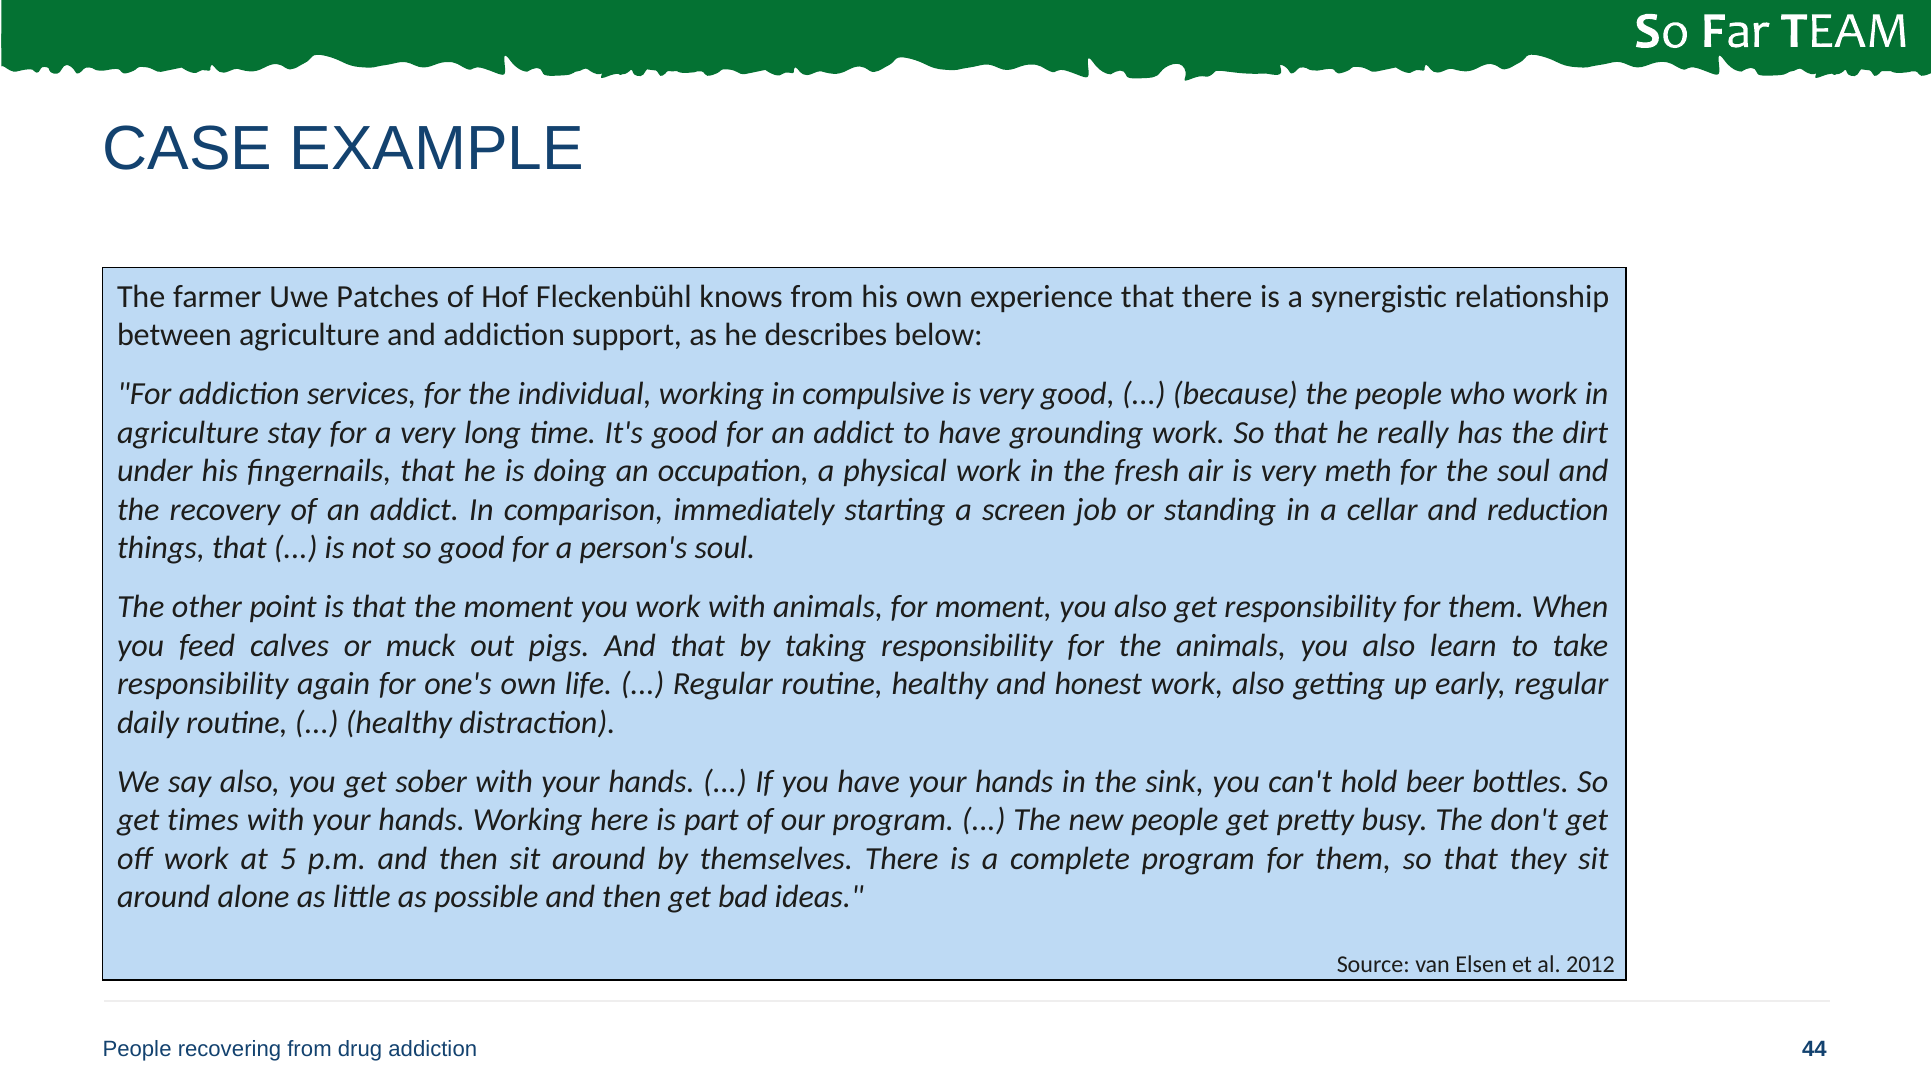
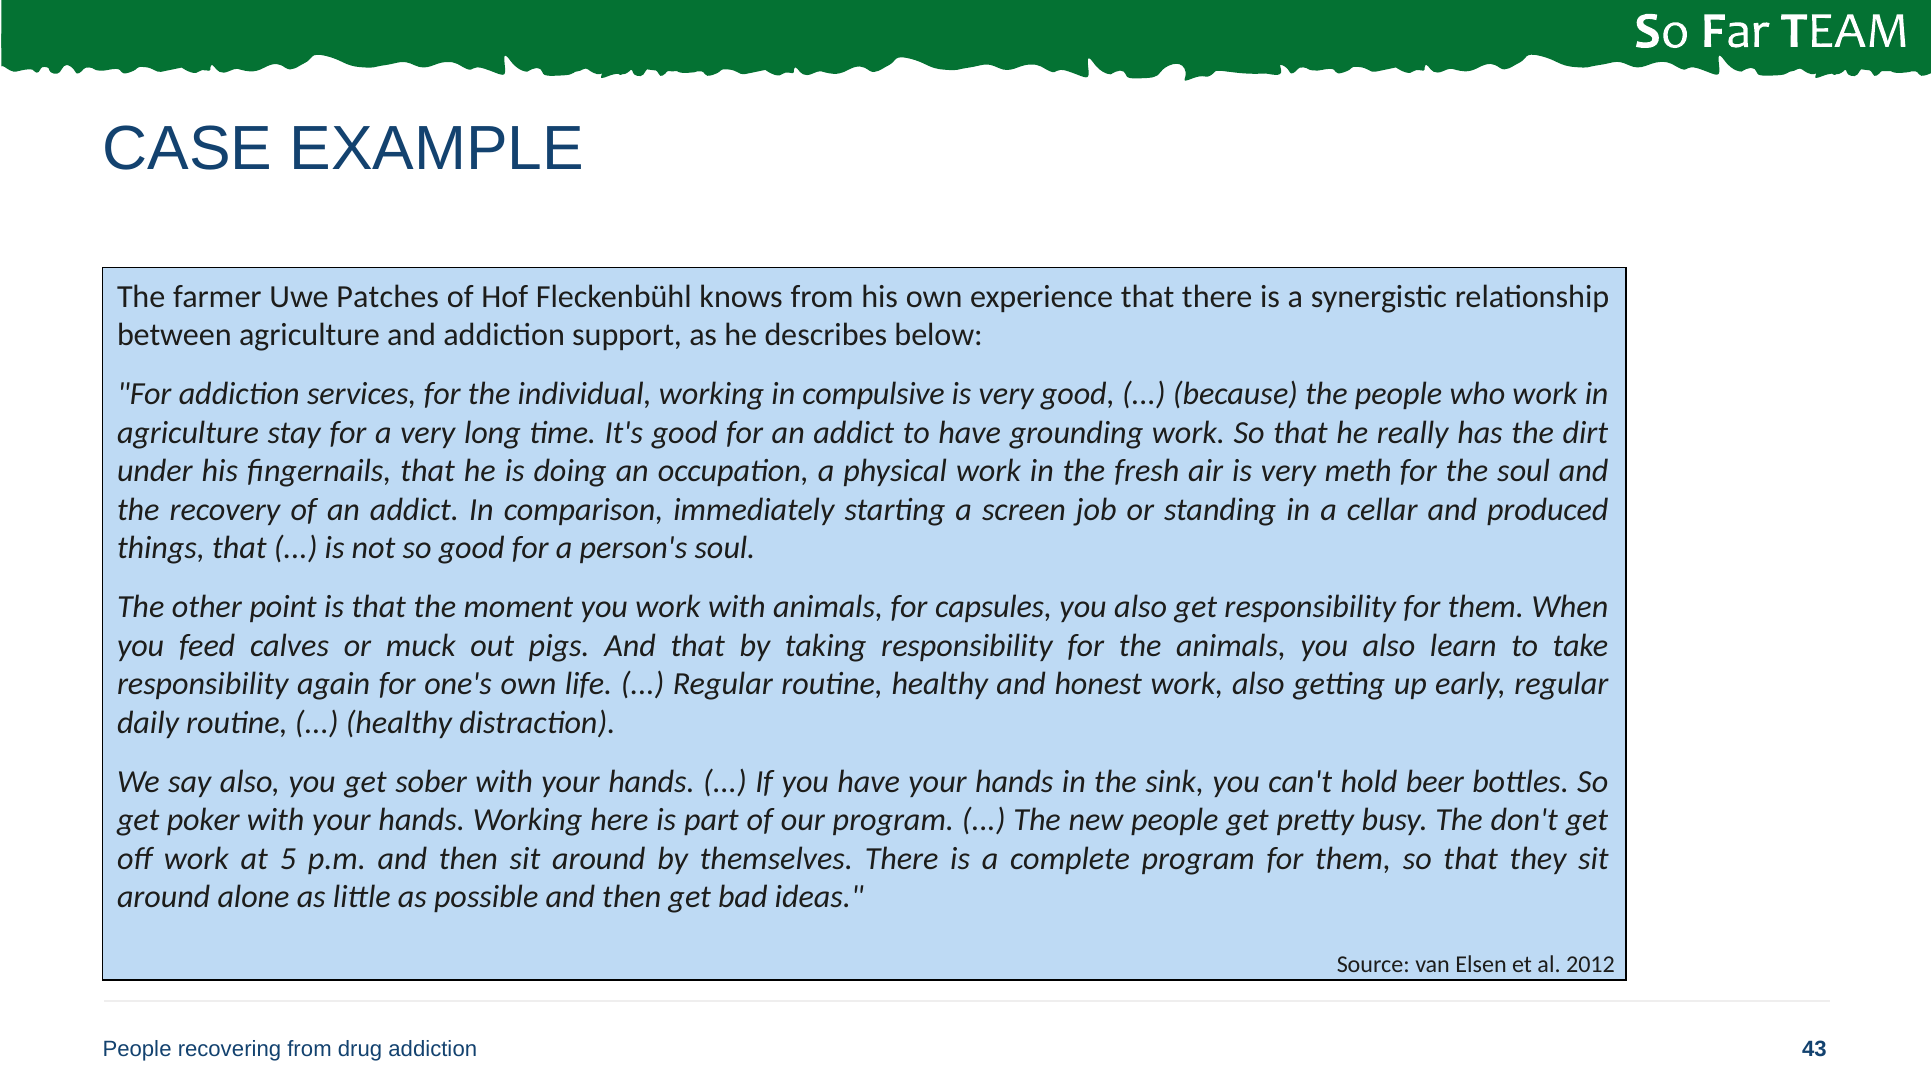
reduction: reduction -> produced
for moment: moment -> capsules
times: times -> poker
44: 44 -> 43
